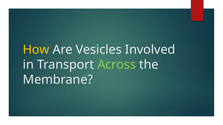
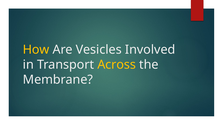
Across colour: light green -> yellow
